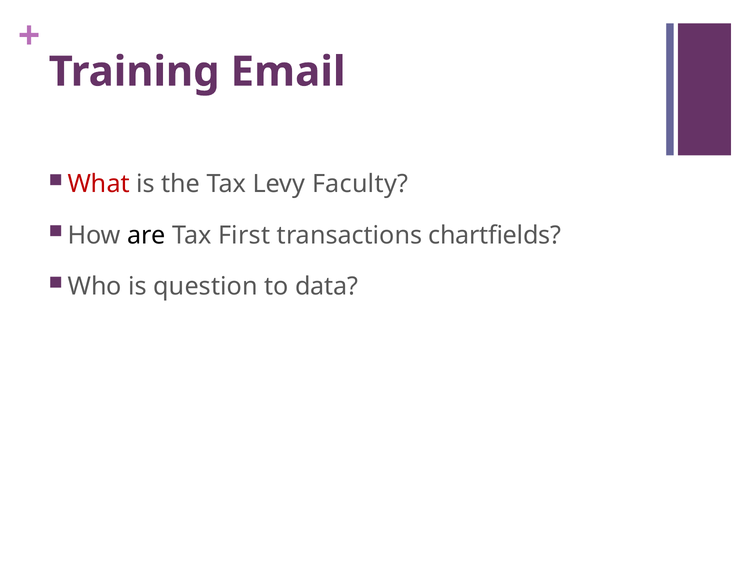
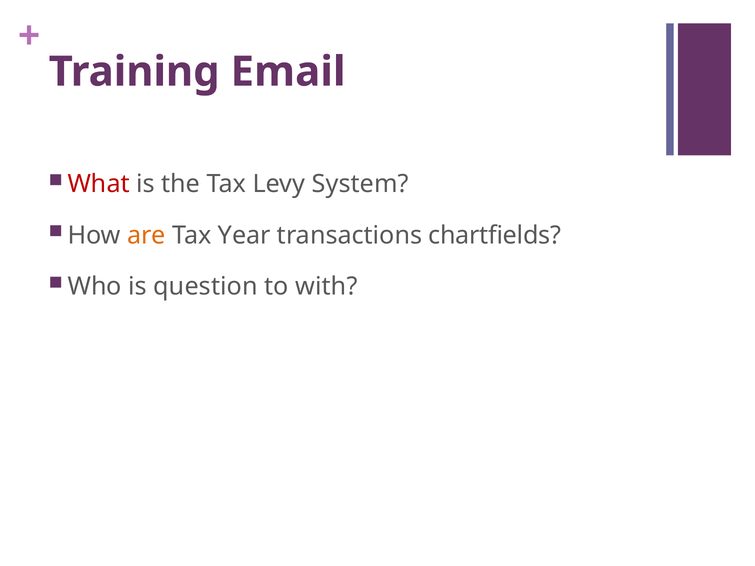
Faculty: Faculty -> System
are colour: black -> orange
First: First -> Year
data: data -> with
